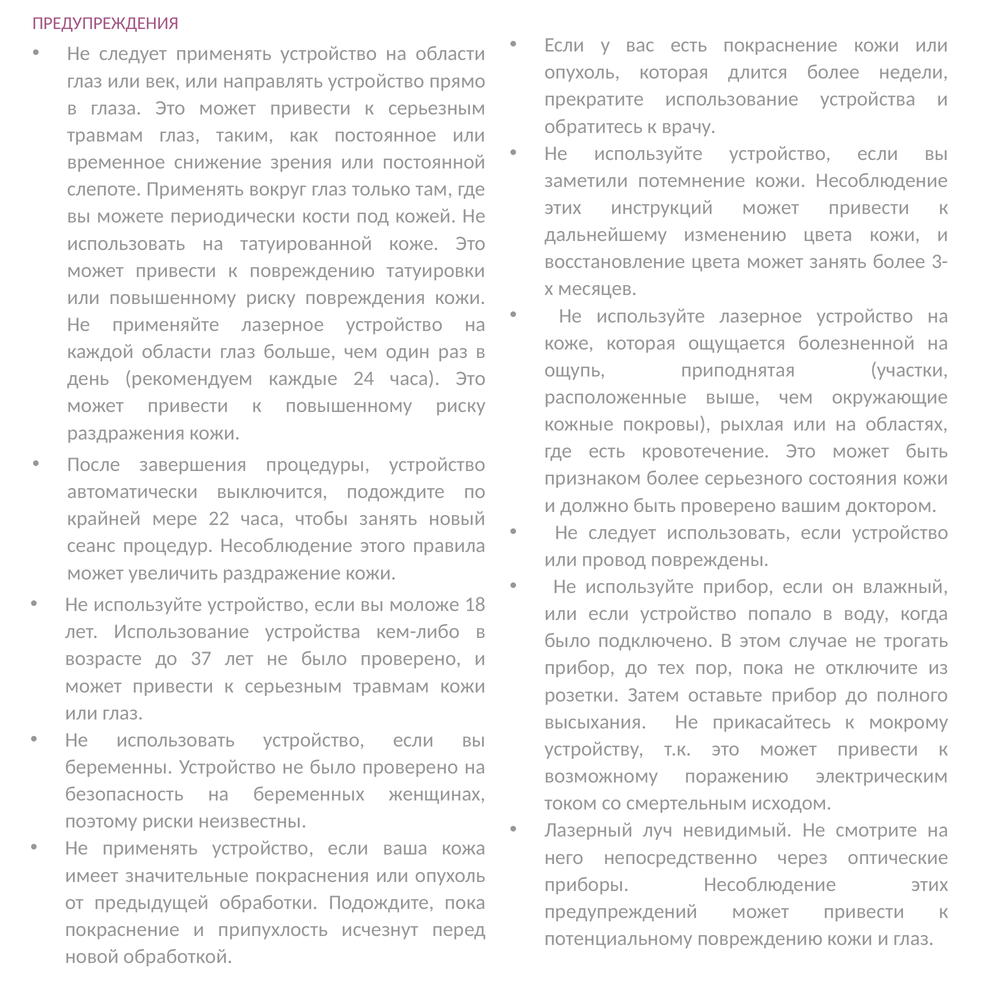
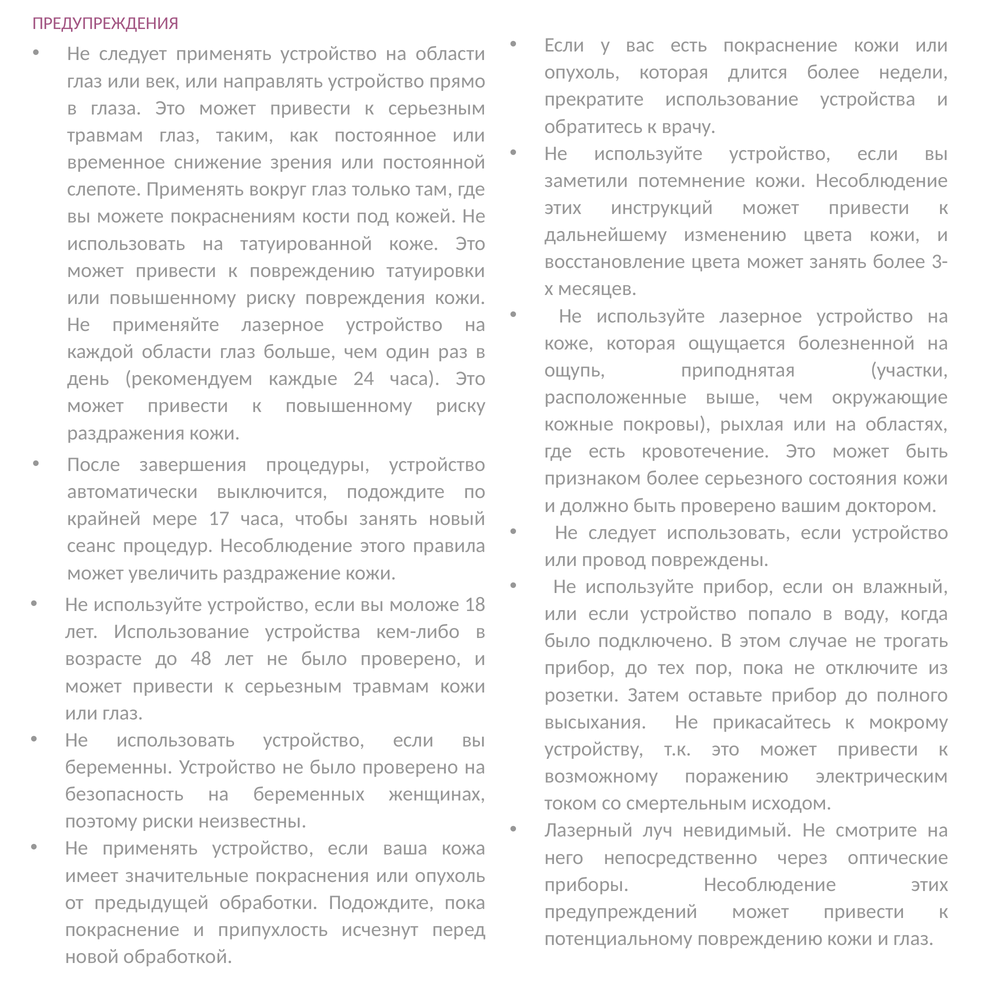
периодически: периодически -> покраснениям
22: 22 -> 17
37: 37 -> 48
